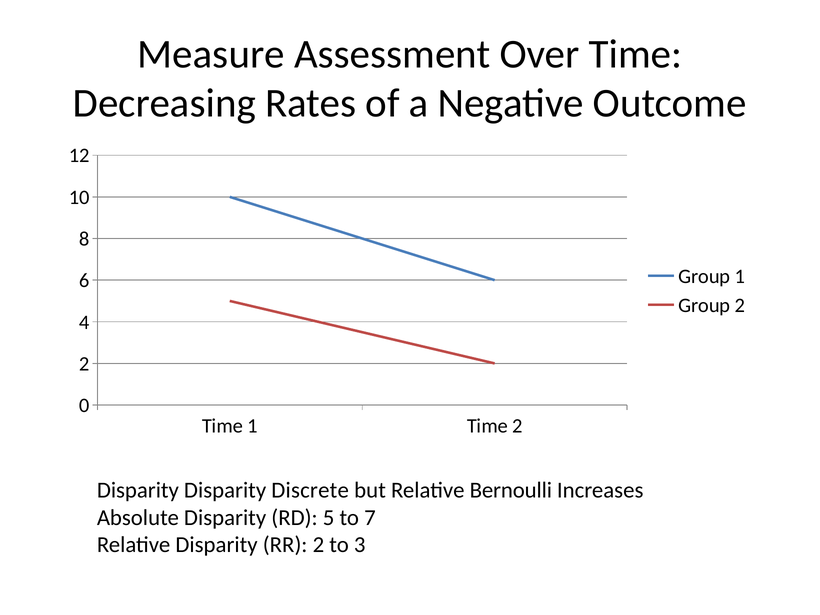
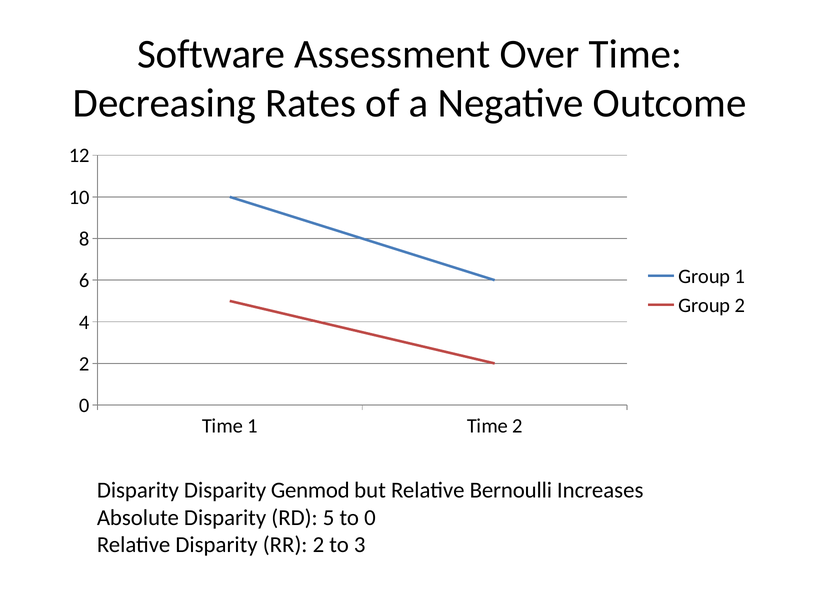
Measure: Measure -> Software
Discrete: Discrete -> Genmod
to 7: 7 -> 0
